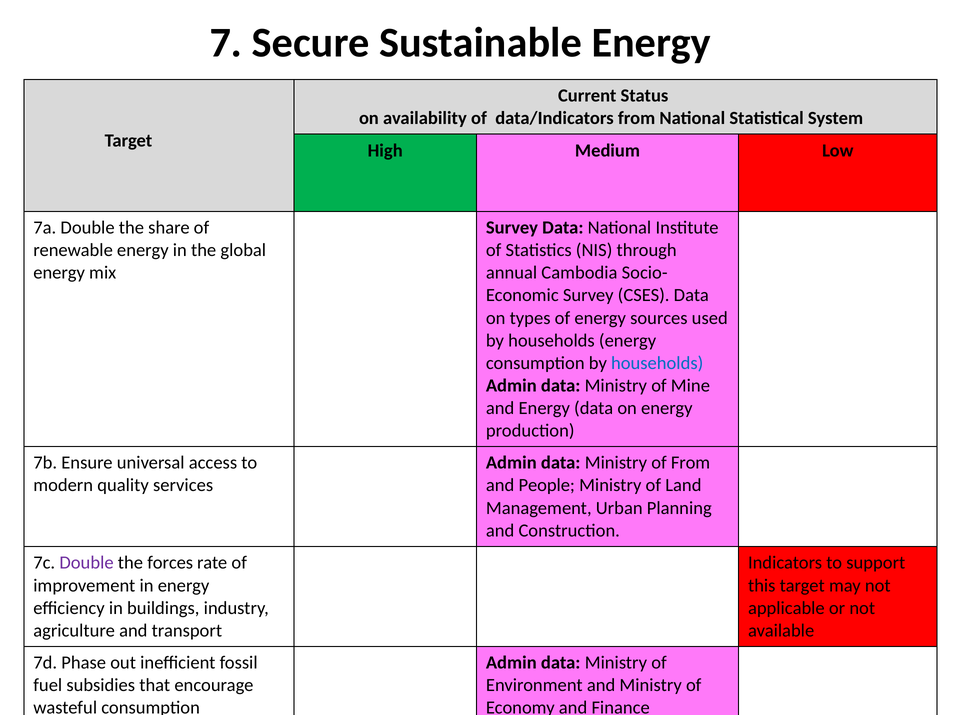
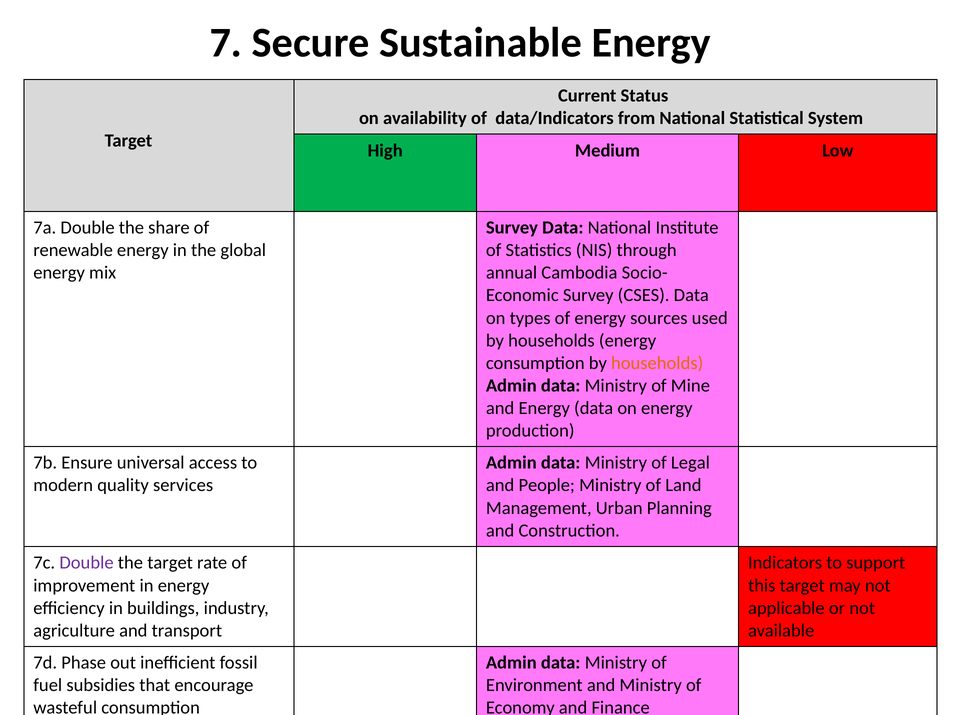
households at (657, 363) colour: blue -> orange
of From: From -> Legal
the forces: forces -> target
